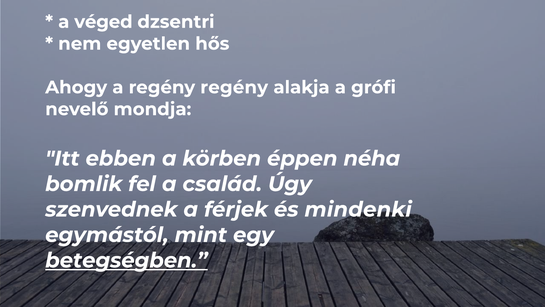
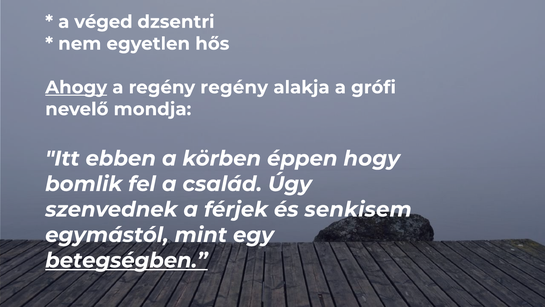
Ahogy underline: none -> present
néha: néha -> hogy
mindenki: mindenki -> senkisem
